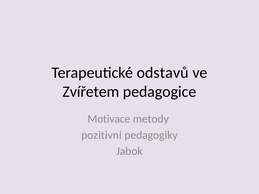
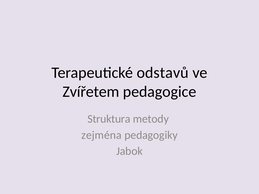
Motivace: Motivace -> Struktura
pozitivní: pozitivní -> zejména
